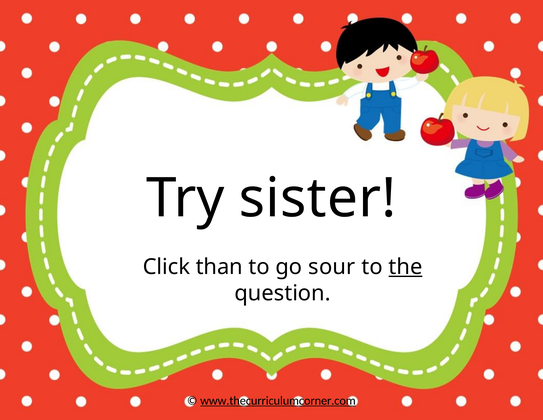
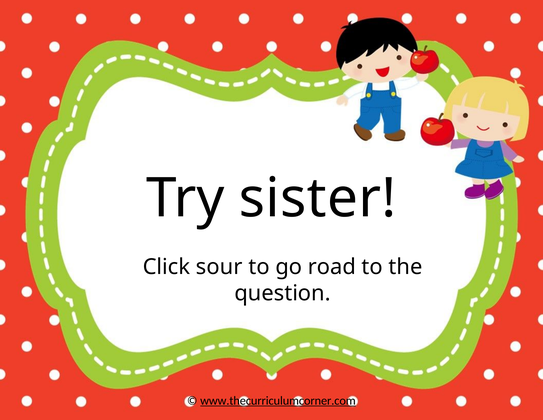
than: than -> sour
sour: sour -> road
the underline: present -> none
